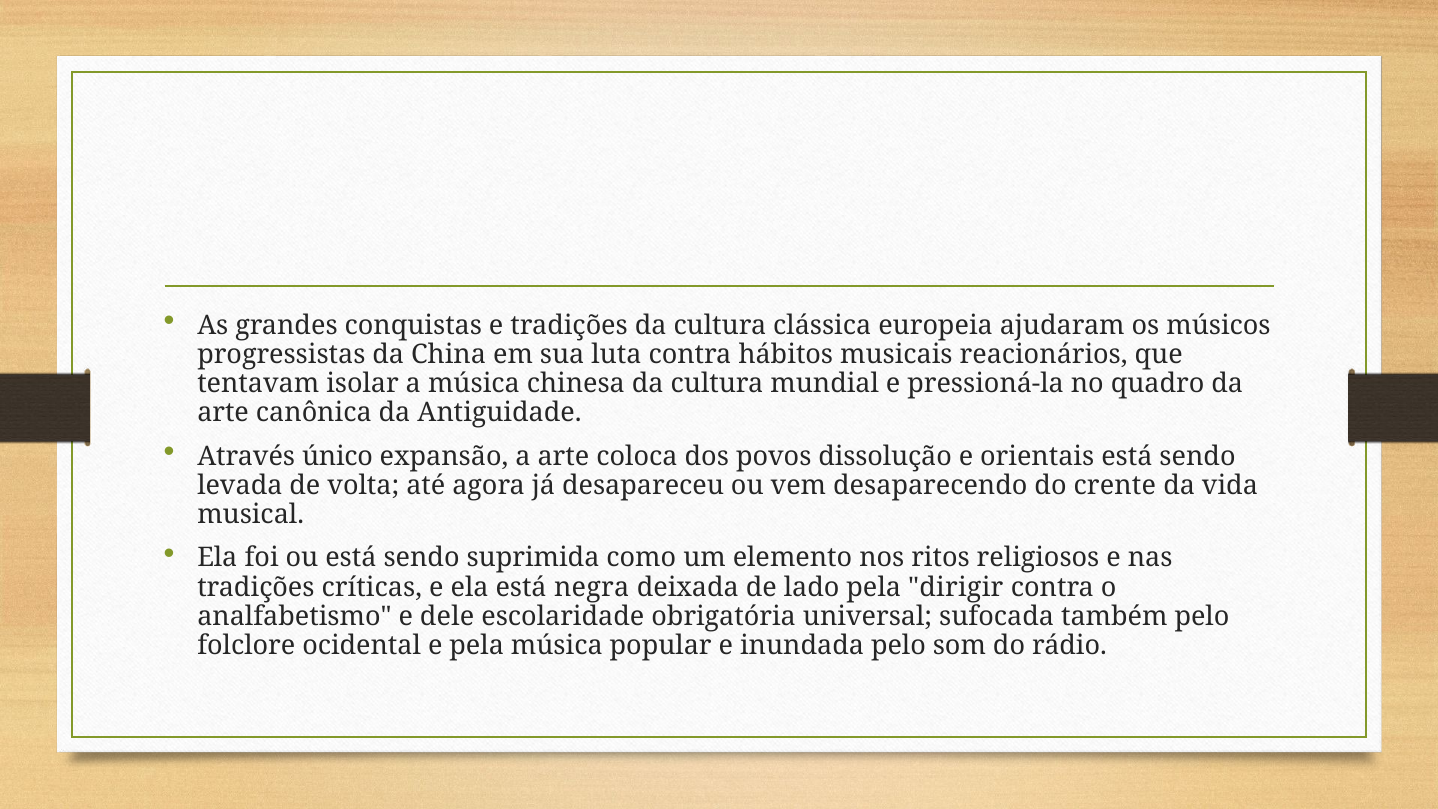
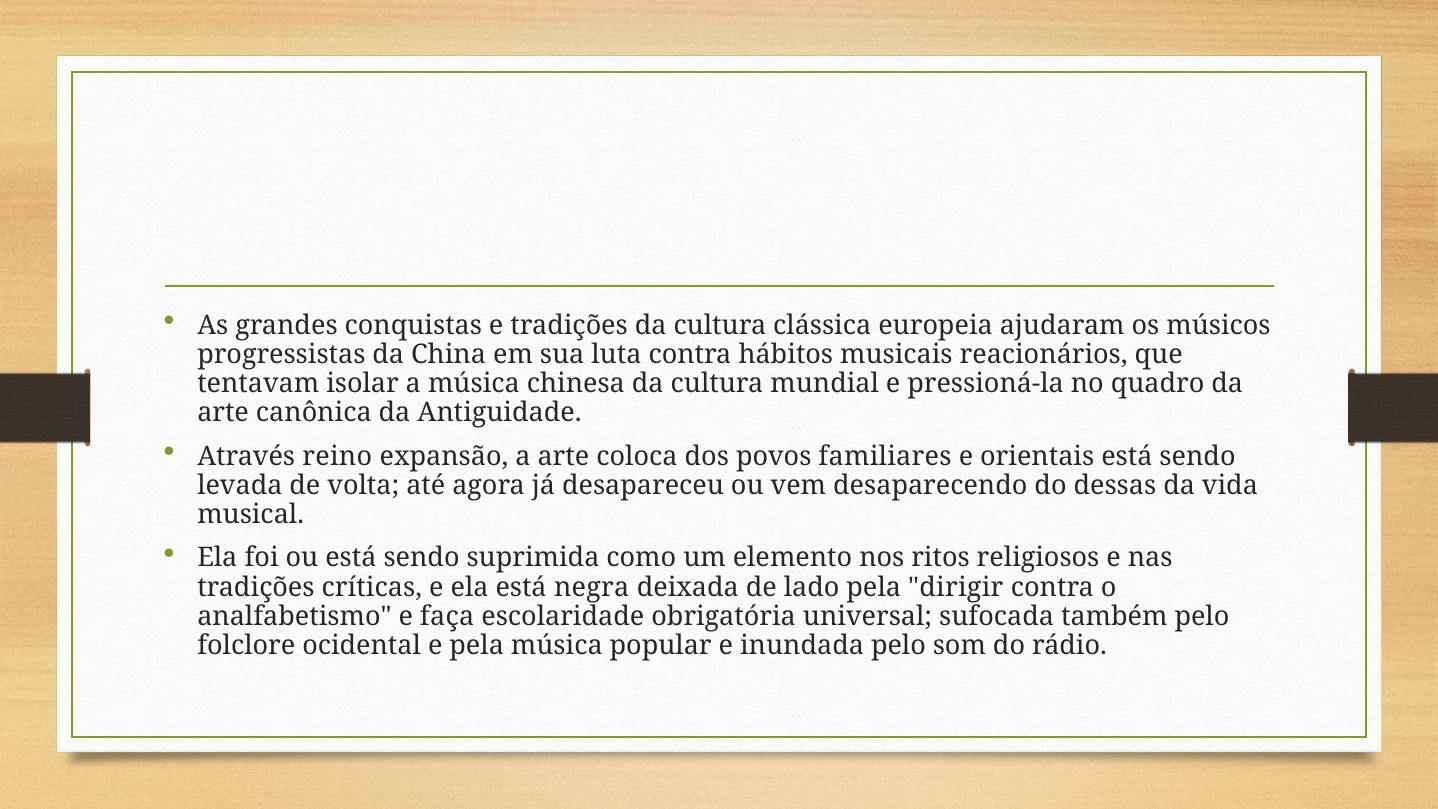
único: único -> reino
dissolução: dissolução -> familiares
crente: crente -> dessas
dele: dele -> faça
